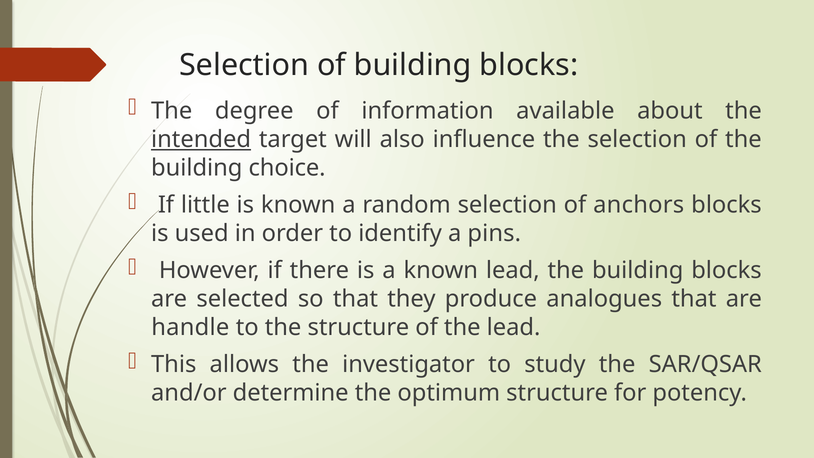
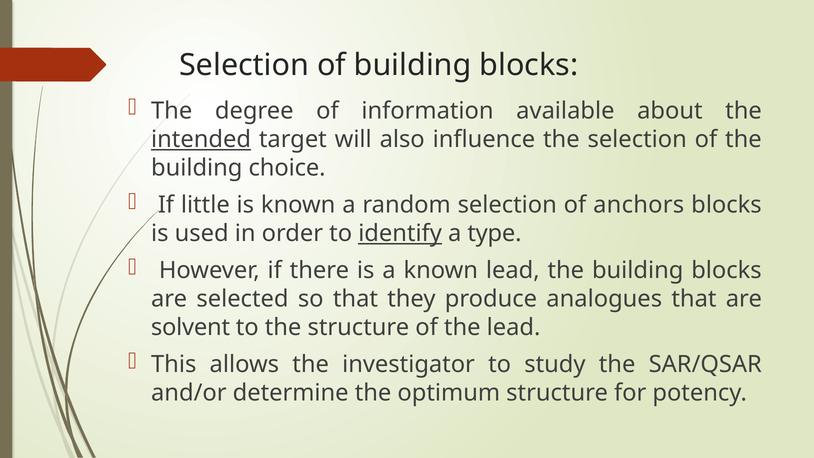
identify underline: none -> present
pins: pins -> type
handle: handle -> solvent
